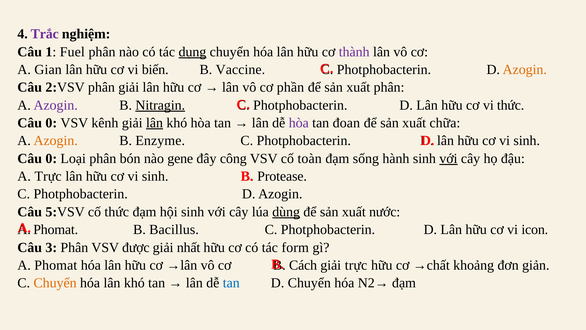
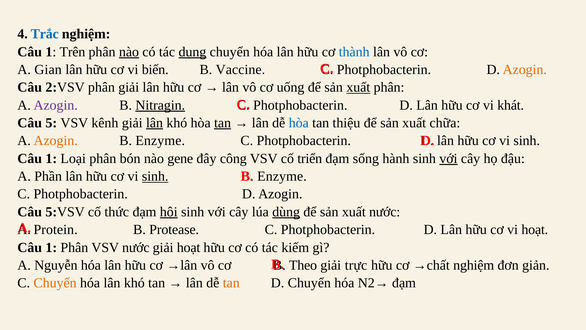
Trắc colour: purple -> blue
Fuel: Fuel -> Trên
nào at (129, 52) underline: none -> present
thành colour: purple -> blue
phần: phần -> uống
xuất at (358, 87) underline: none -> present
vi thức: thức -> khát
0 at (51, 123): 0 -> 5
tan at (223, 123) underline: none -> present
hòa at (299, 123) colour: purple -> blue
đoan: đoan -> thiệu
0 at (51, 158): 0 -> 1
toàn: toàn -> triển
A Trực: Trực -> Phần
sinh at (155, 176) underline: none -> present
Protease at (282, 176): Protease -> Enzyme
hội underline: none -> present
Phomat at (56, 229): Phomat -> Protein
Bacillus: Bacillus -> Protease
vi icon: icon -> hoạt
3 at (51, 247): 3 -> 1
VSV được: được -> nước
giải nhất: nhất -> hoạt
form: form -> kiếm
Phomat at (56, 265): Phomat -> Nguyễn
Cách: Cách -> Theo
→chất khoảng: khoảng -> nghiệm
tan at (231, 283) colour: blue -> orange
